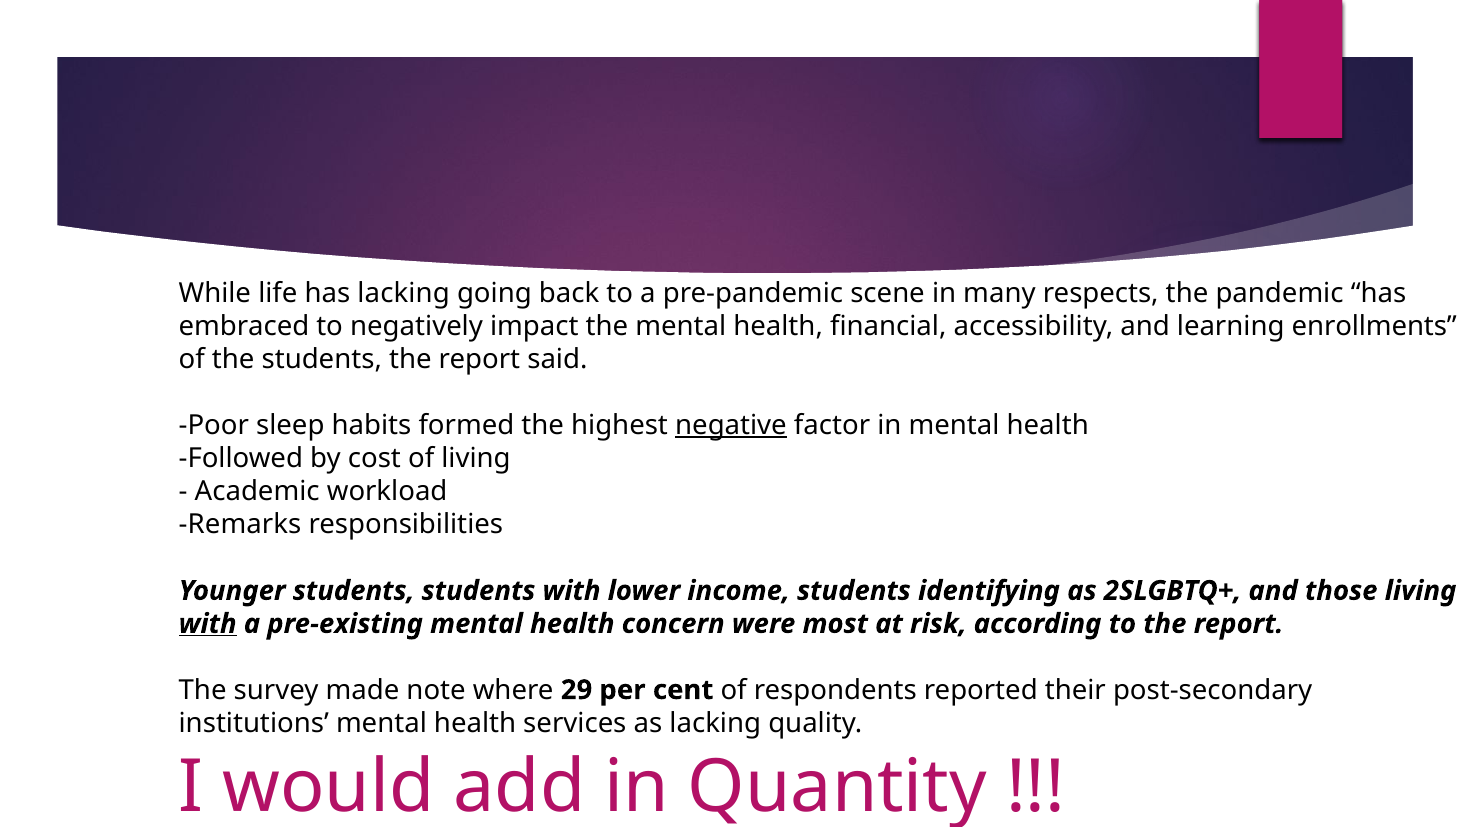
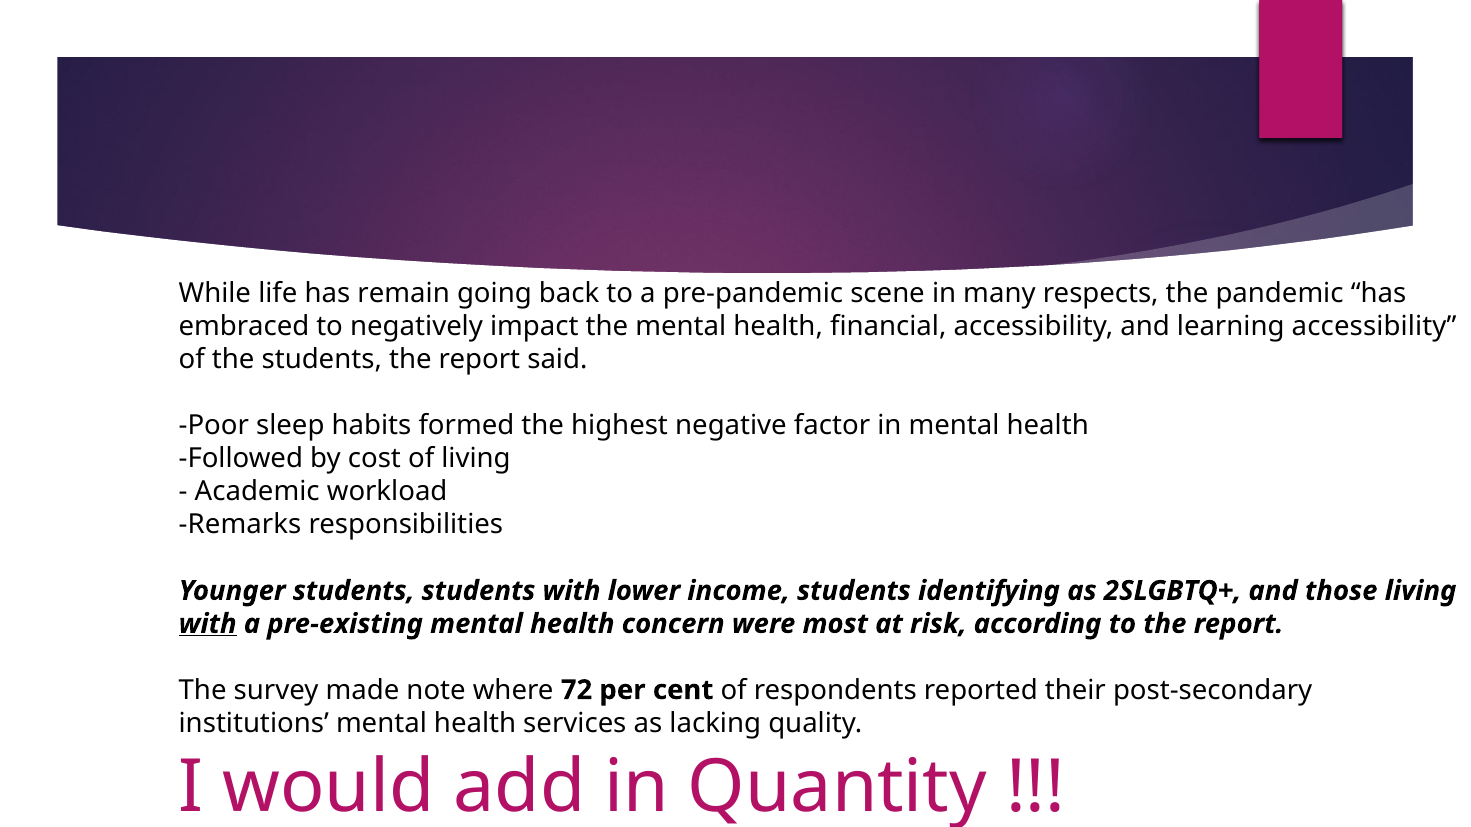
has lacking: lacking -> remain
learning enrollments: enrollments -> accessibility
negative underline: present -> none
29: 29 -> 72
